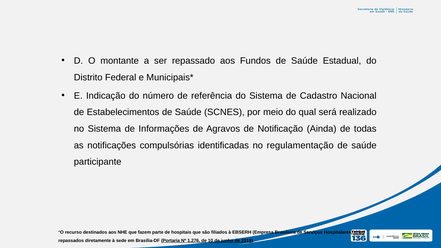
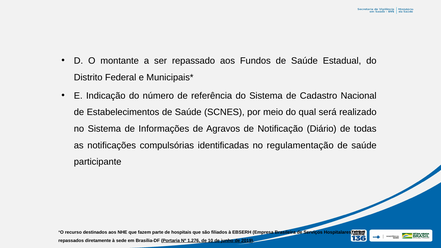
Ainda: Ainda -> Diário
